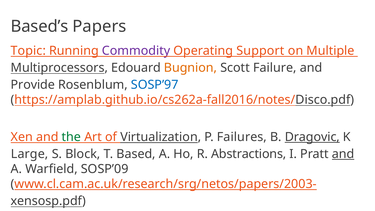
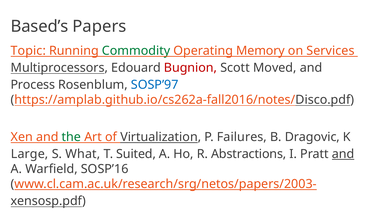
Commodity colour: purple -> green
Support: Support -> Memory
Multiple: Multiple -> Services
Bugnion colour: orange -> red
Failure: Failure -> Moved
Provide: Provide -> Process
Dragovic underline: present -> none
Block: Block -> What
Based: Based -> Suited
SOSP’09: SOSP’09 -> SOSP’16
